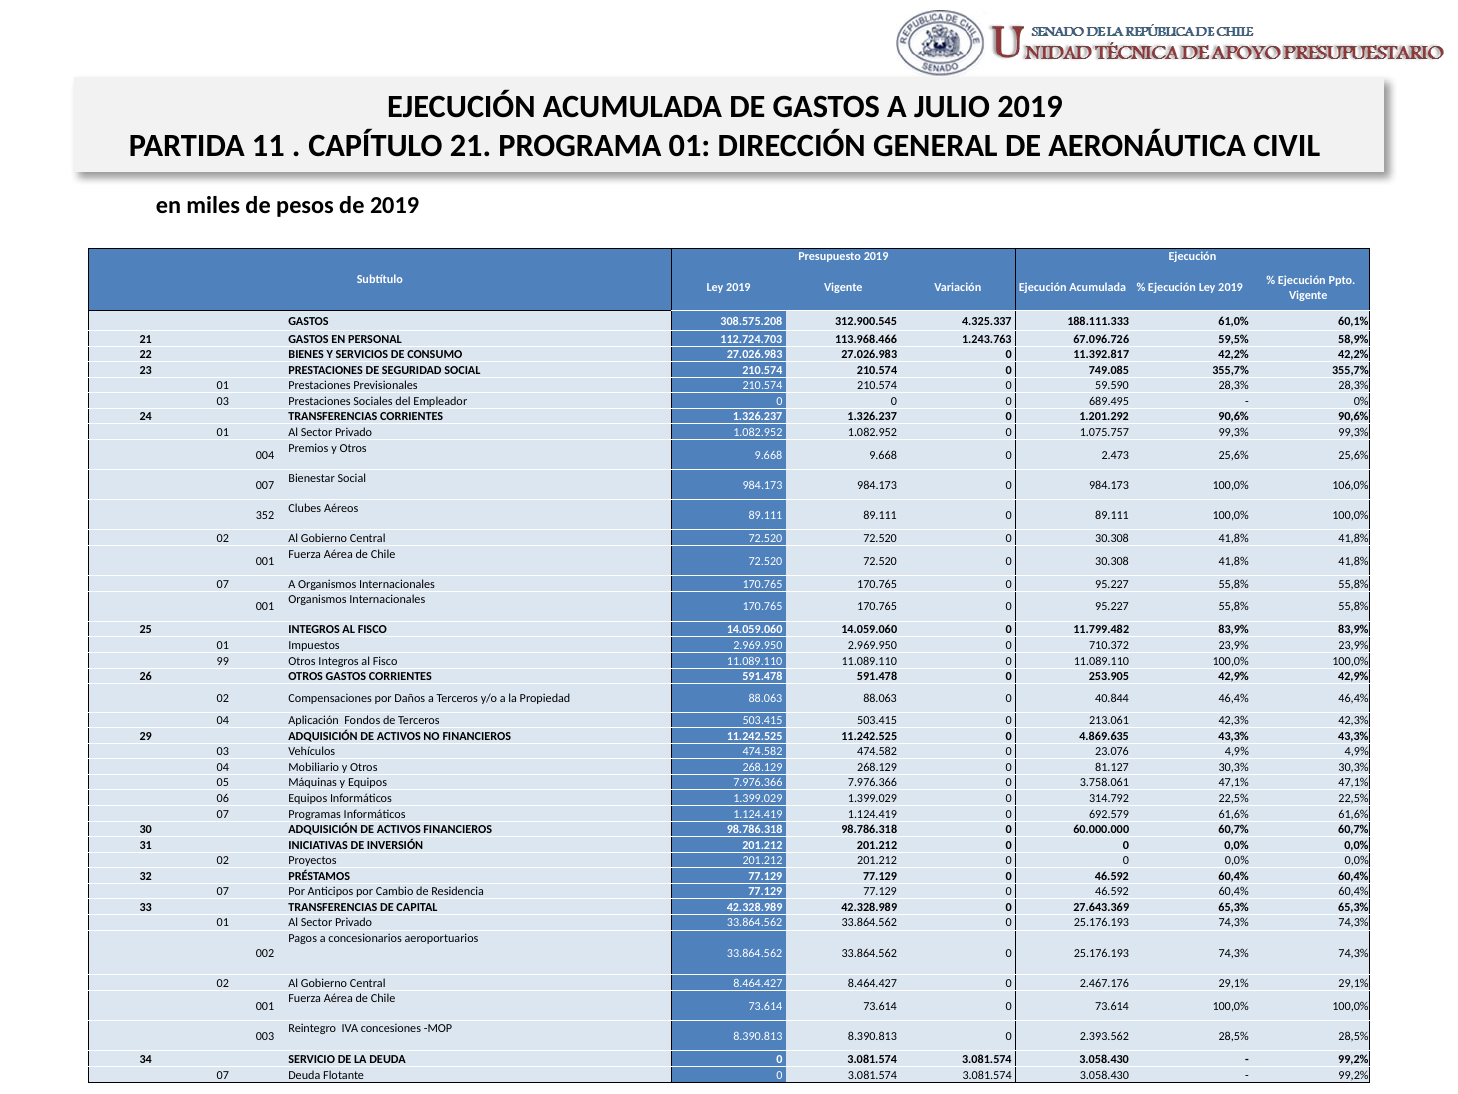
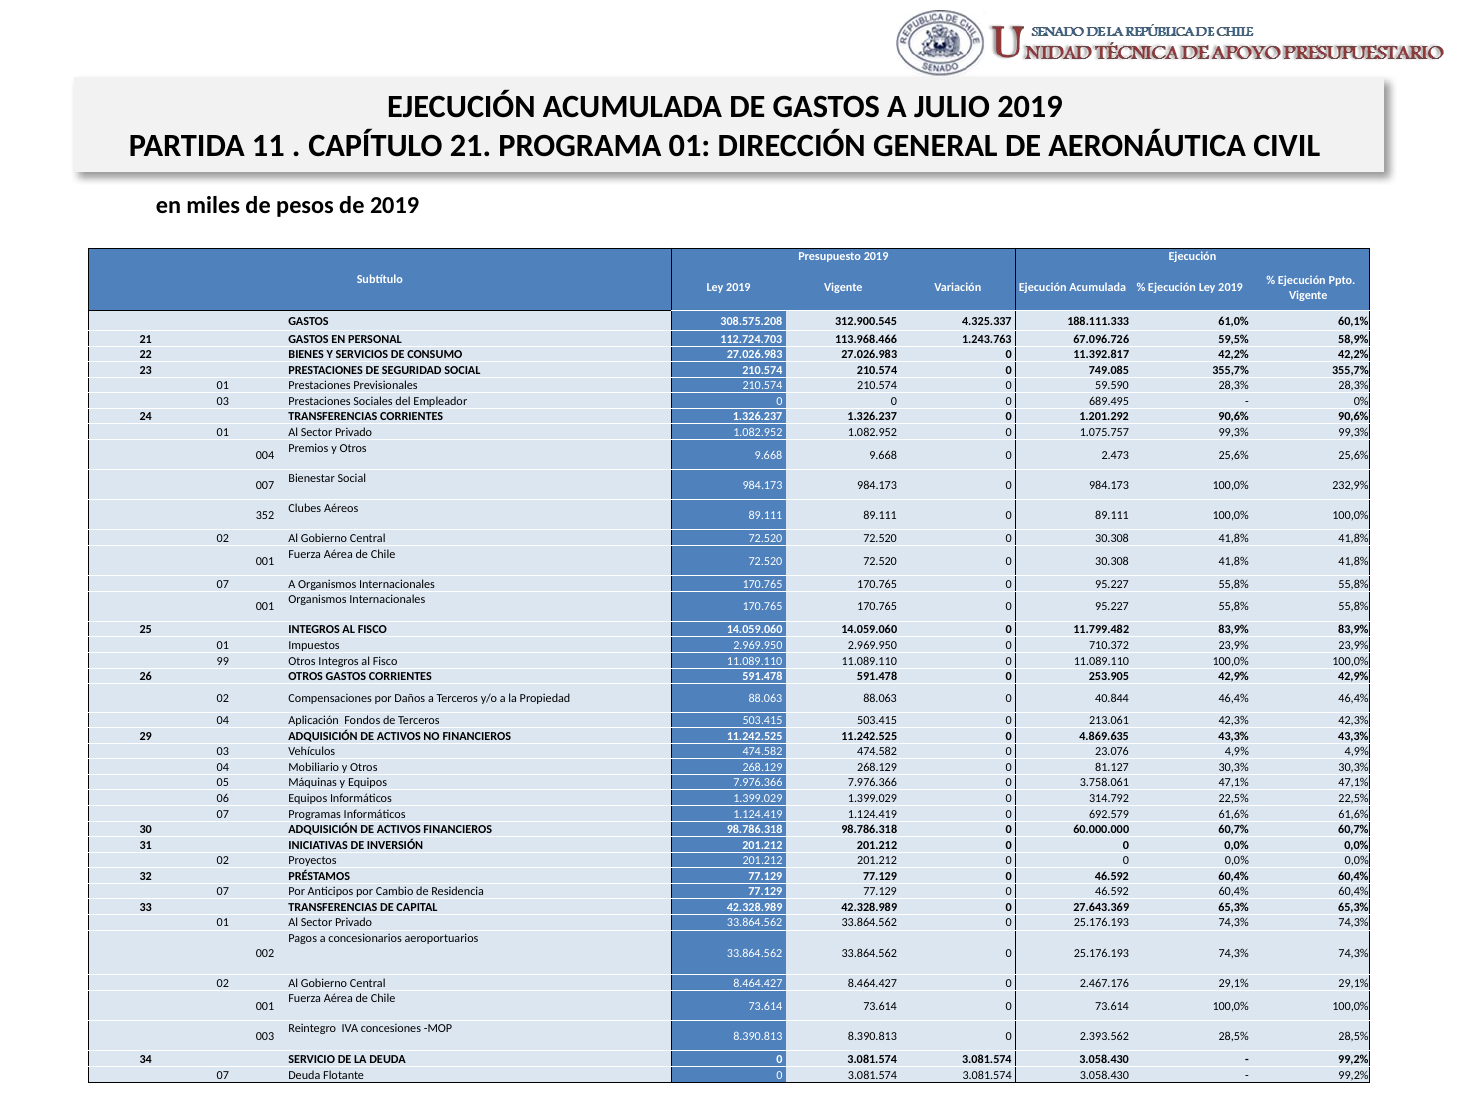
106,0%: 106,0% -> 232,9%
